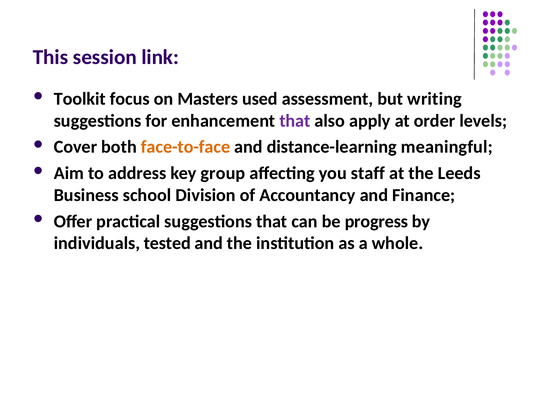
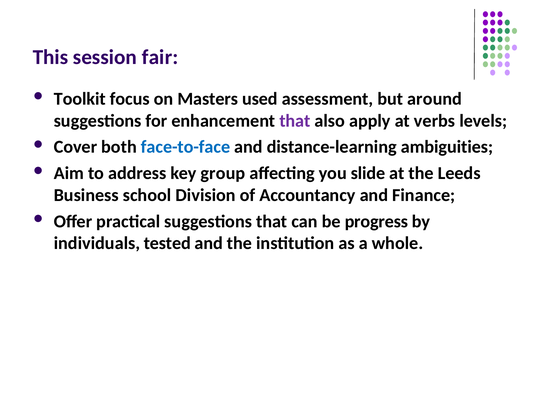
link: link -> fair
writing: writing -> around
order: order -> verbs
face-to-face colour: orange -> blue
meaningful: meaningful -> ambiguities
staff: staff -> slide
